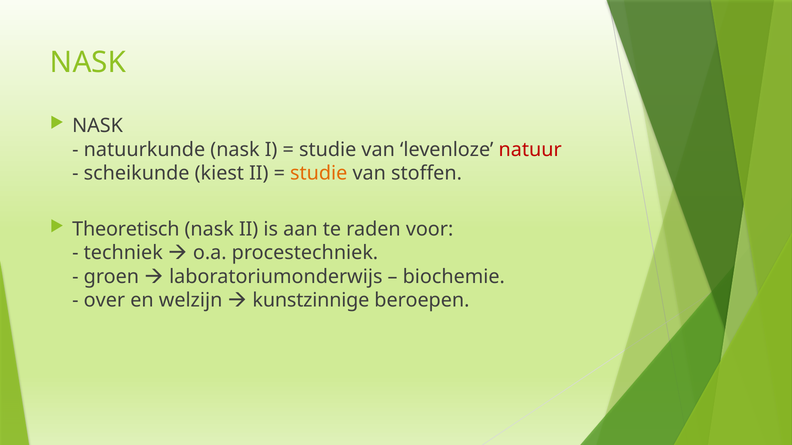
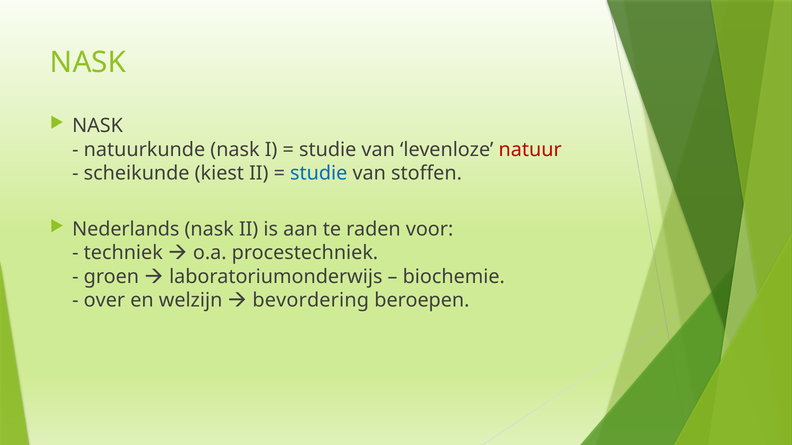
studie at (319, 174) colour: orange -> blue
Theoretisch: Theoretisch -> Nederlands
kunstzinnige: kunstzinnige -> bevordering
